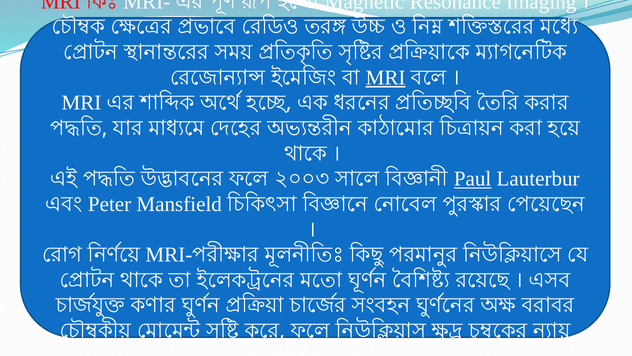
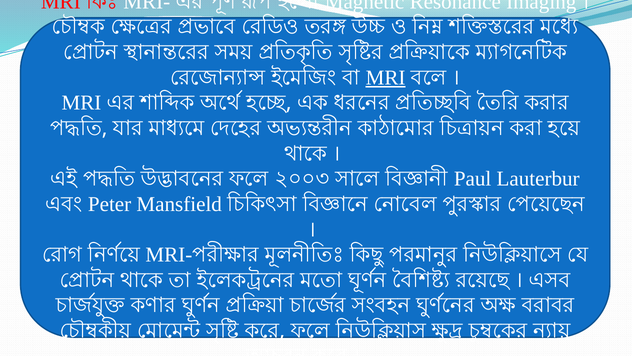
Paul underline: present -> none
